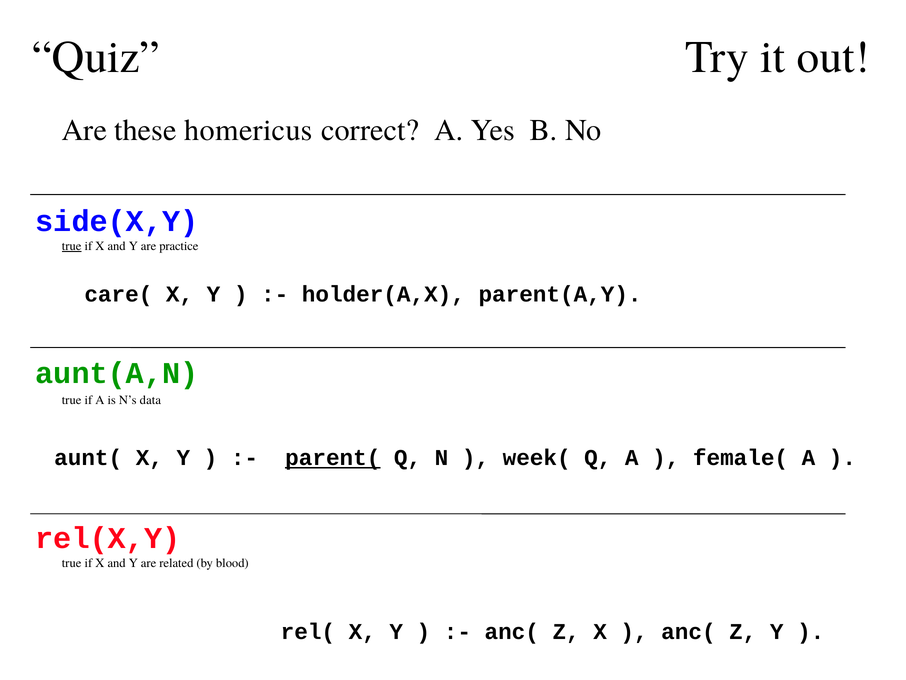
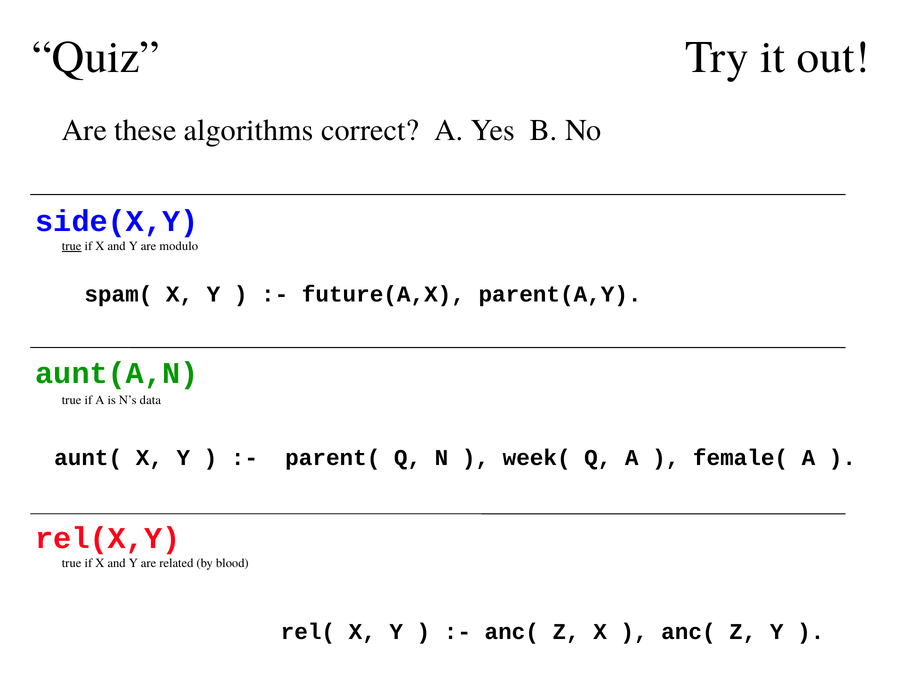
homericus: homericus -> algorithms
practice: practice -> modulo
care(: care( -> spam(
holder(A,X: holder(A,X -> future(A,X
parent( underline: present -> none
